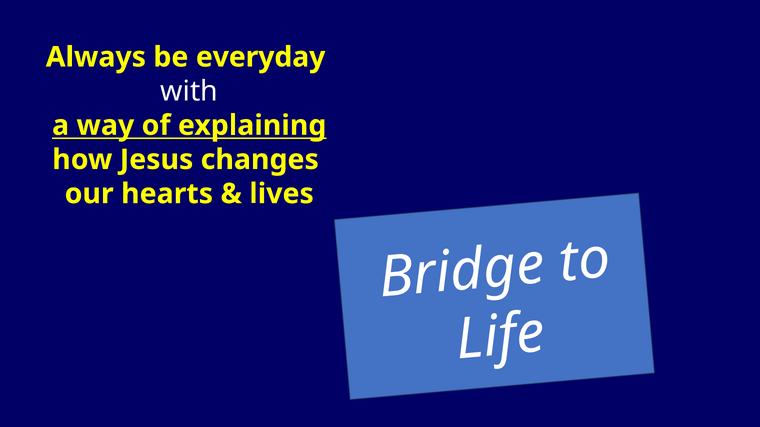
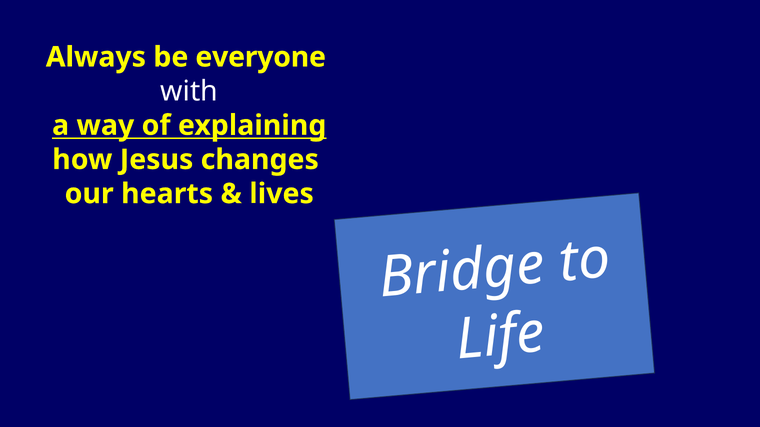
everyday: everyday -> everyone
